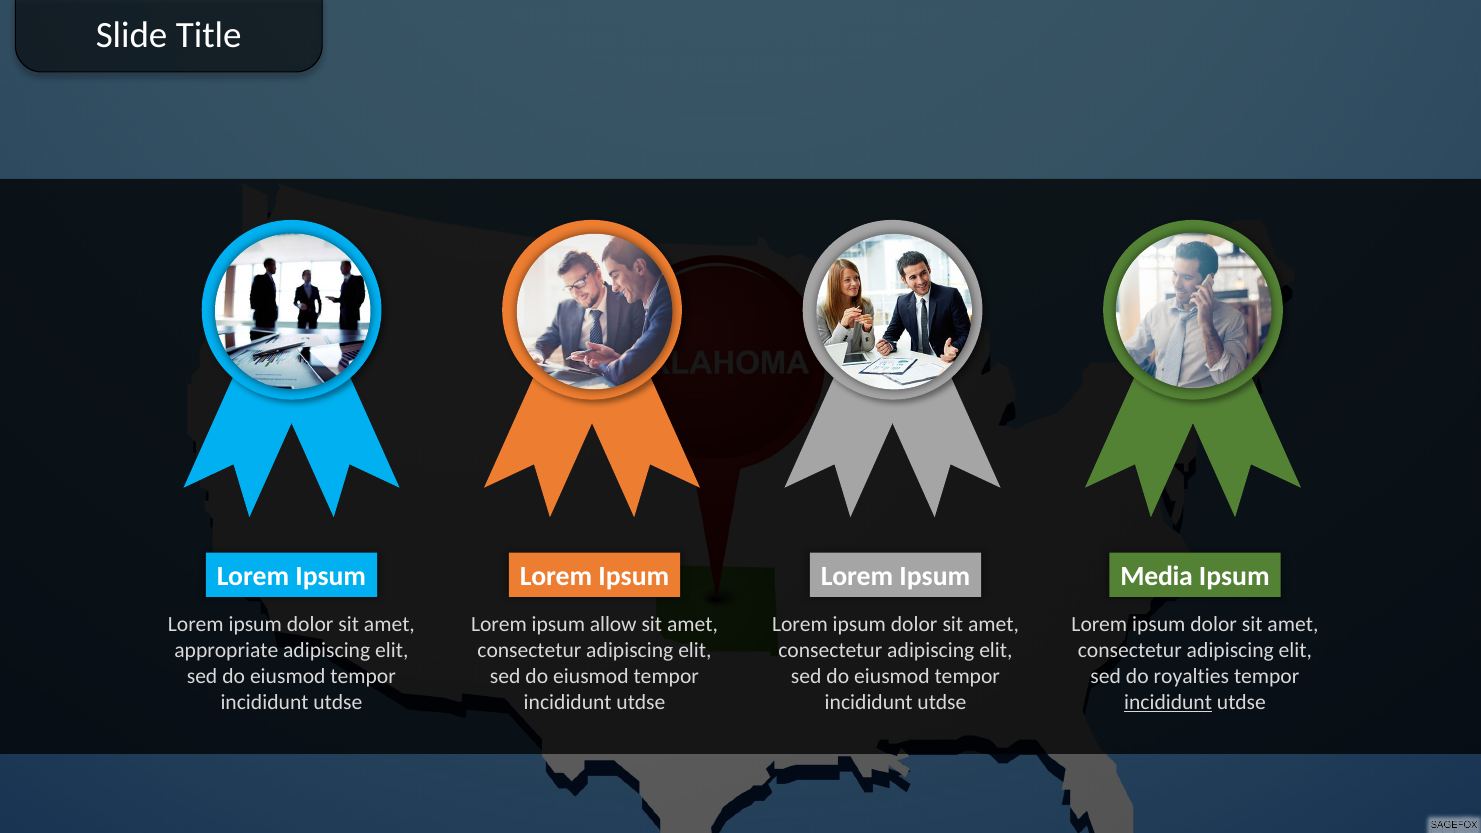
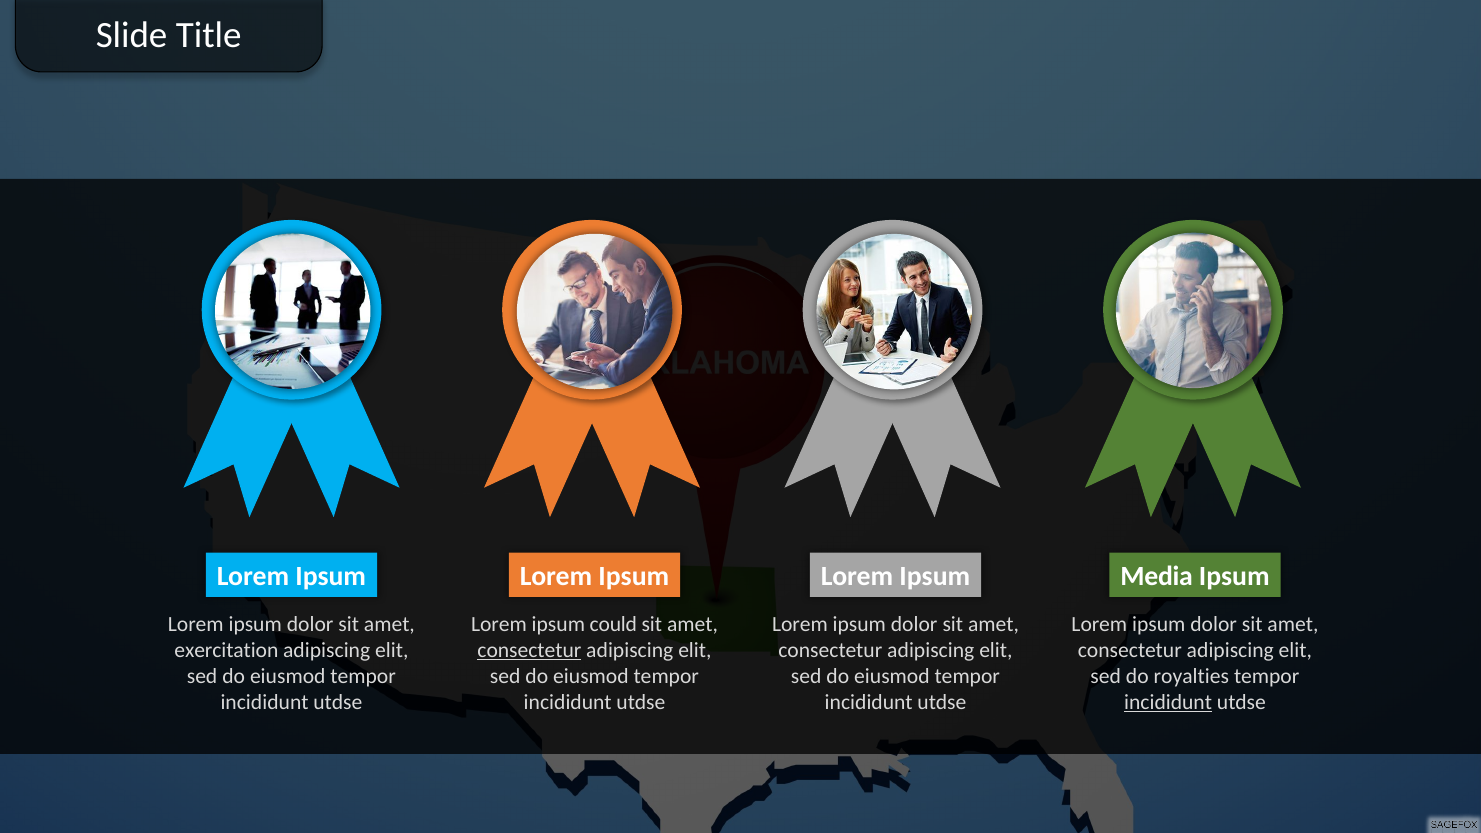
allow: allow -> could
appropriate: appropriate -> exercitation
consectetur at (529, 650) underline: none -> present
